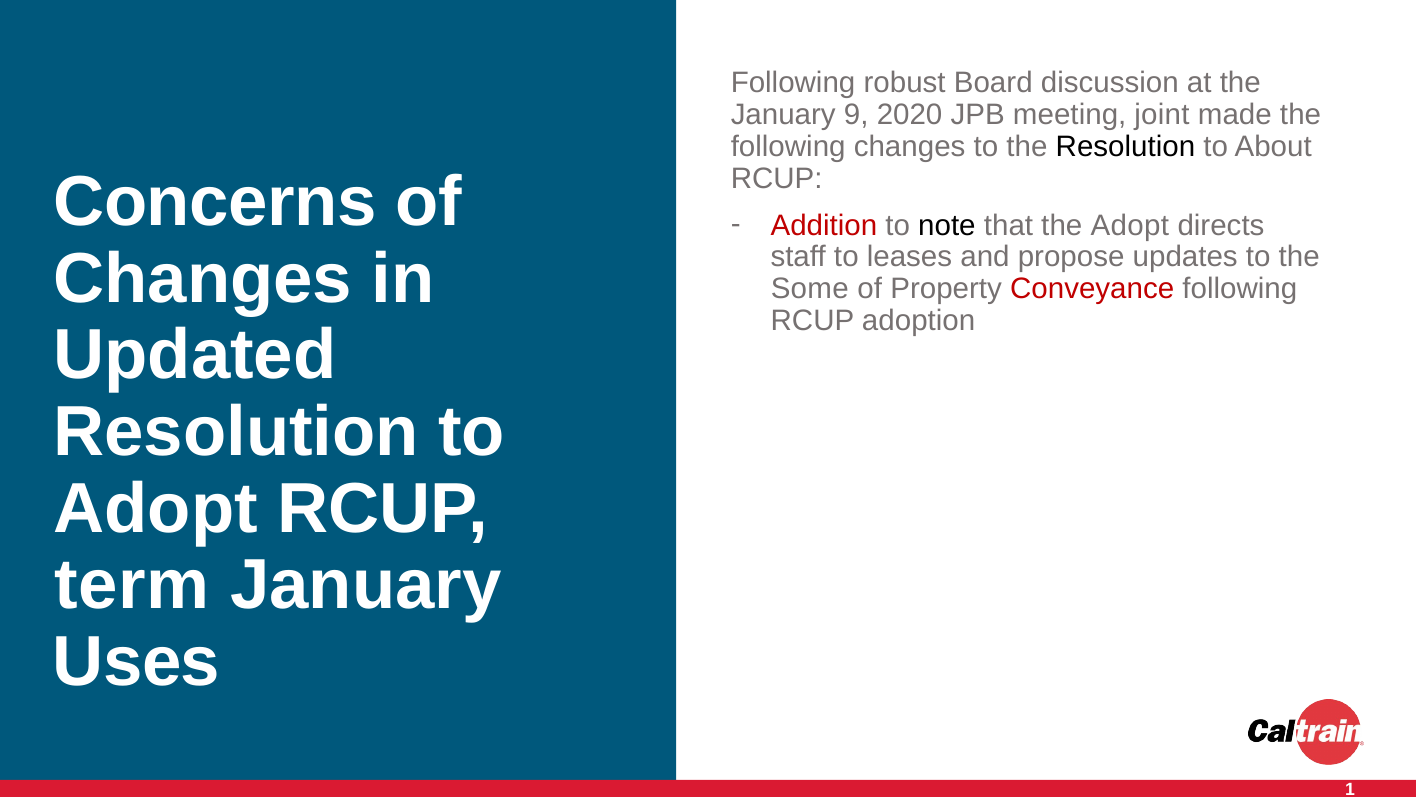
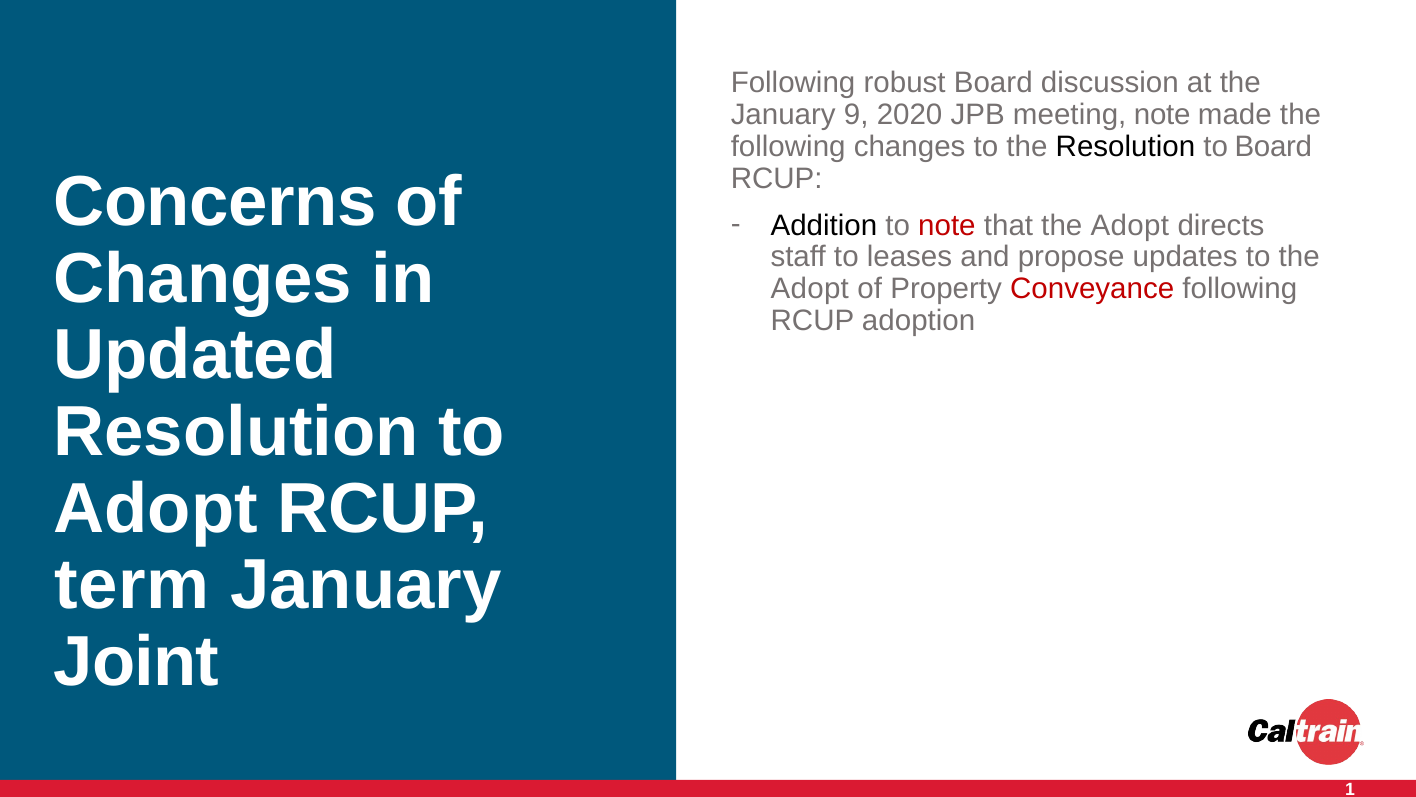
meeting joint: joint -> note
to About: About -> Board
Addition colour: red -> black
note at (947, 225) colour: black -> red
Some at (810, 289): Some -> Adopt
Uses: Uses -> Joint
